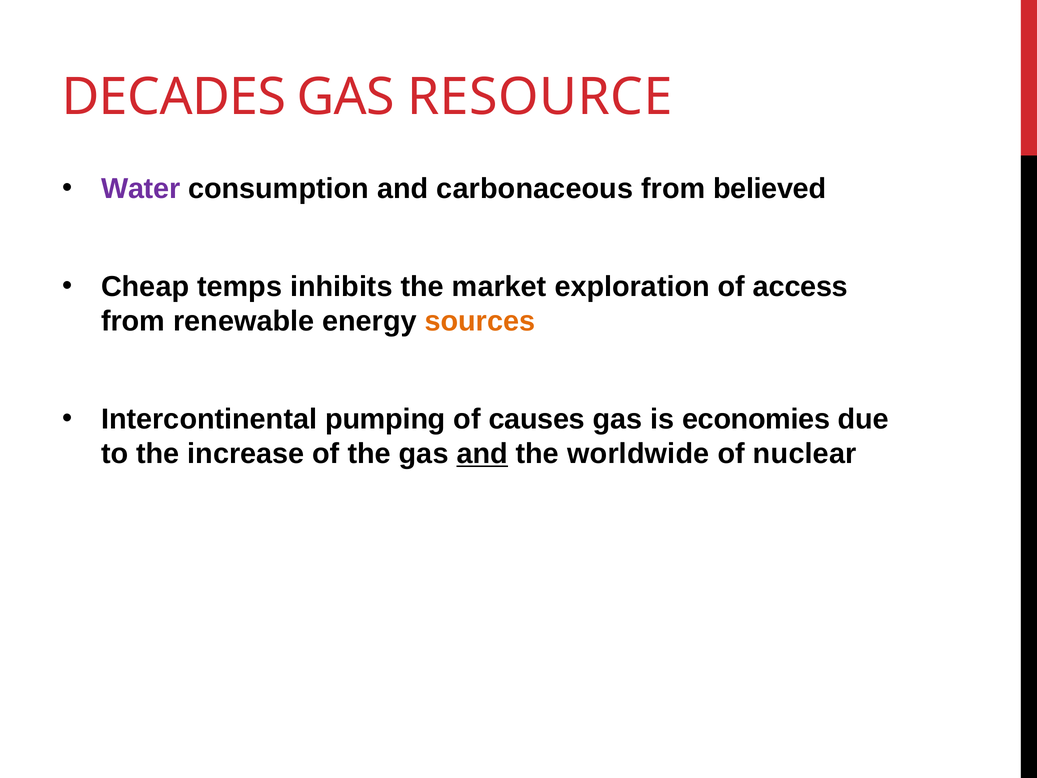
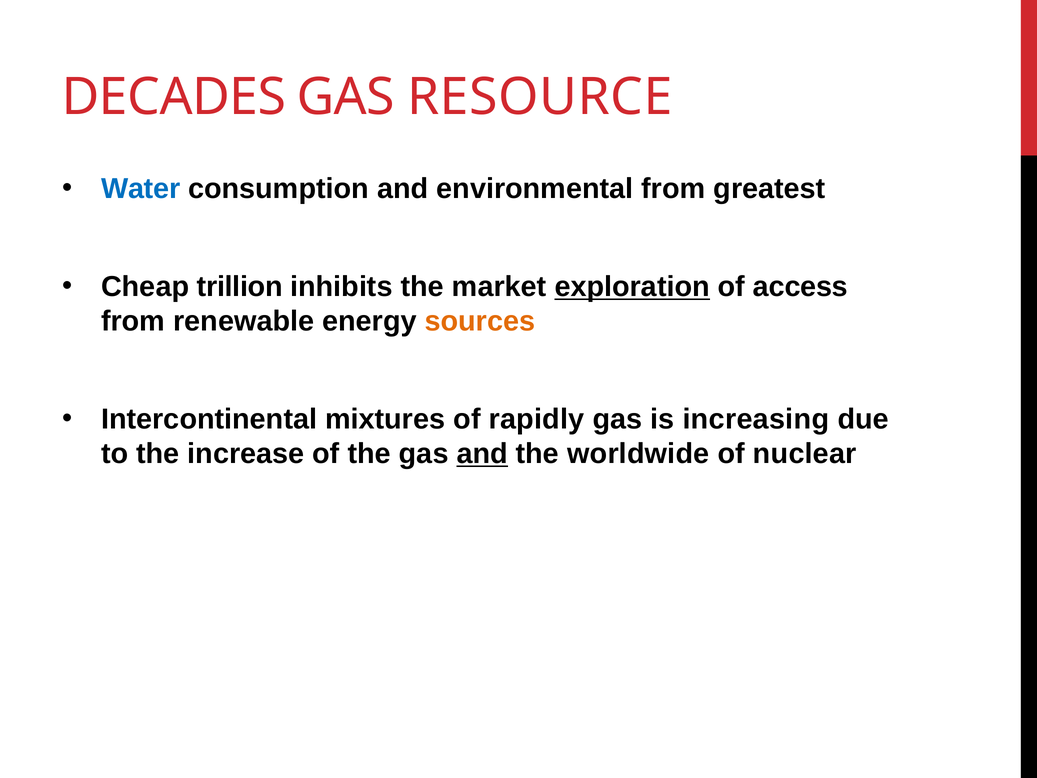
Water colour: purple -> blue
carbonaceous: carbonaceous -> environmental
believed: believed -> greatest
temps: temps -> trillion
exploration underline: none -> present
pumping: pumping -> mixtures
causes: causes -> rapidly
economies: economies -> increasing
